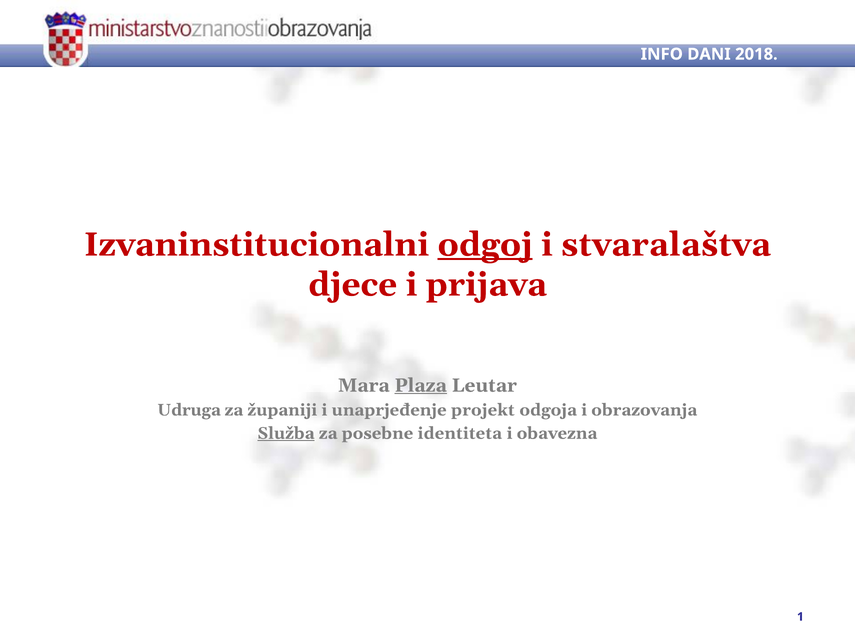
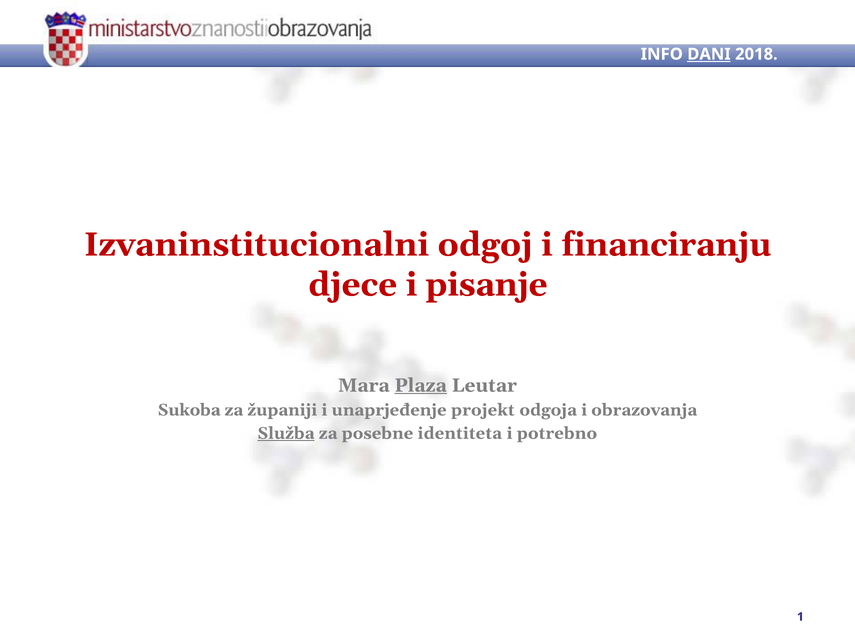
DANI underline: none -> present
odgoj underline: present -> none
stvaralaštva: stvaralaštva -> financiranju
prijava: prijava -> pisanje
Udruga: Udruga -> Sukoba
obavezna: obavezna -> potrebno
